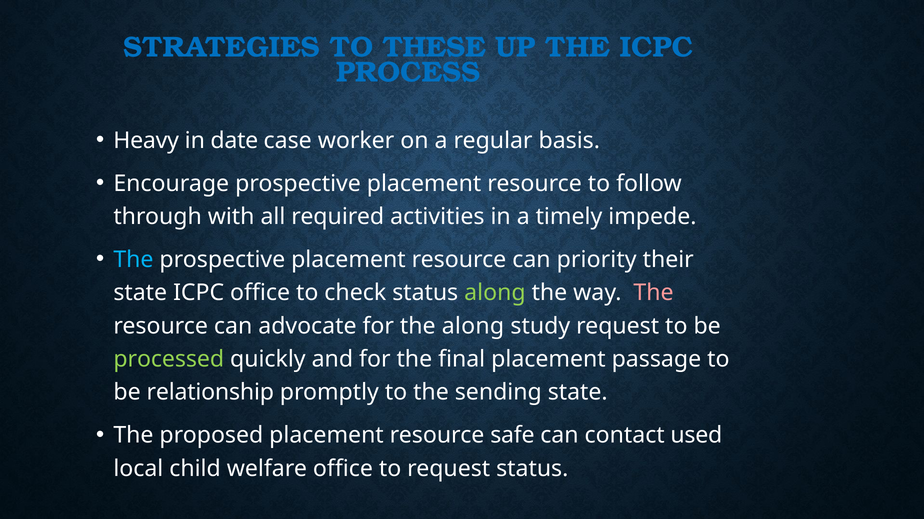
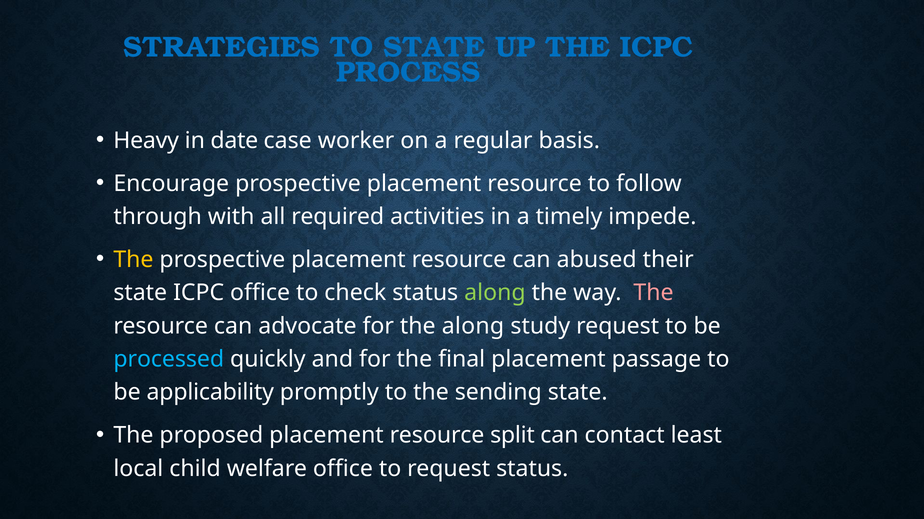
TO THESE: THESE -> STATE
The at (133, 260) colour: light blue -> yellow
priority: priority -> abused
processed colour: light green -> light blue
relationship: relationship -> applicability
safe: safe -> split
used: used -> least
